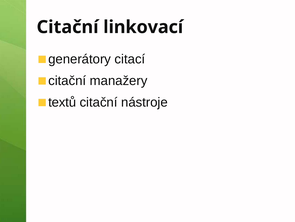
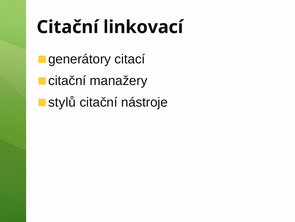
textů: textů -> stylů
